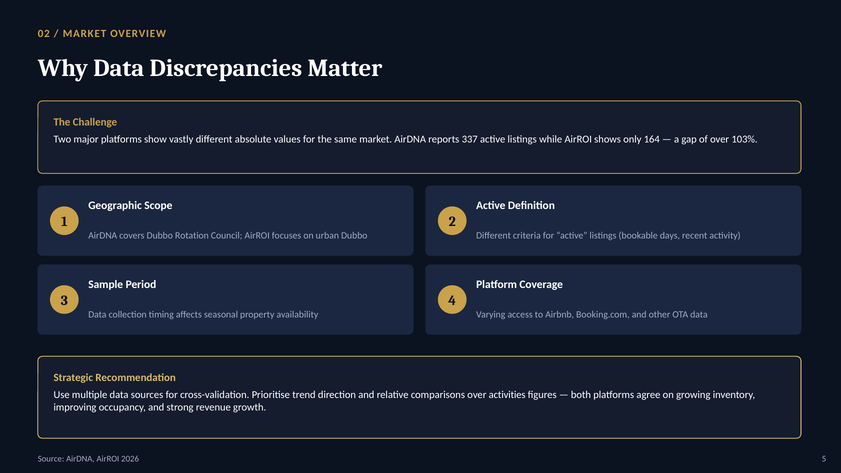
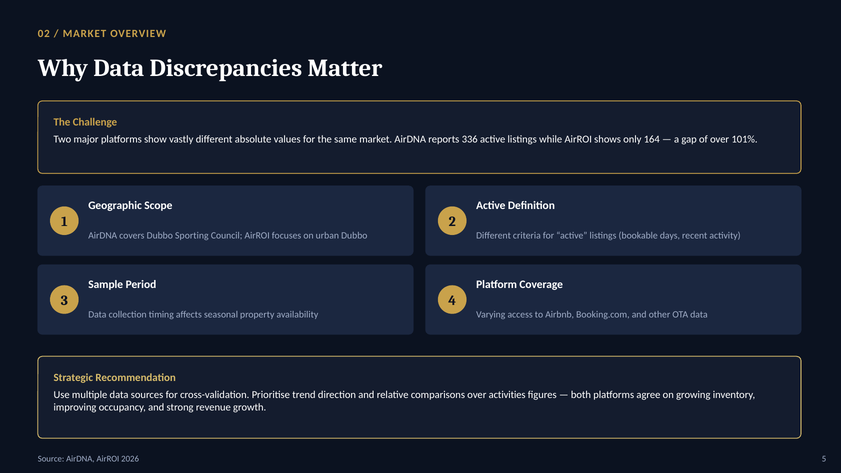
337: 337 -> 336
103%: 103% -> 101%
Rotation: Rotation -> Sporting
